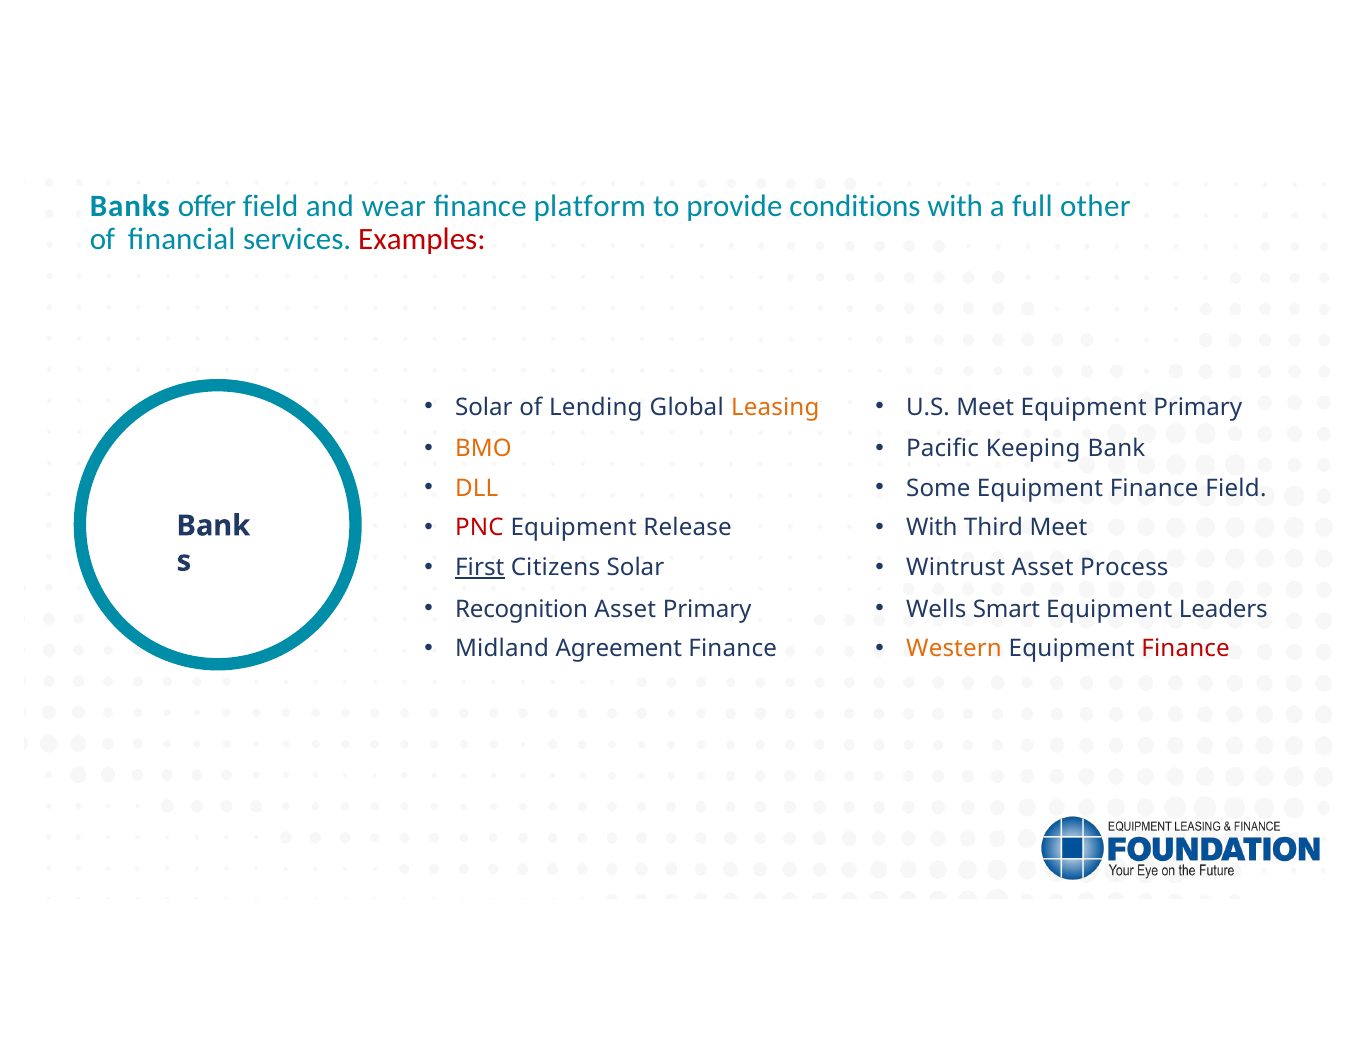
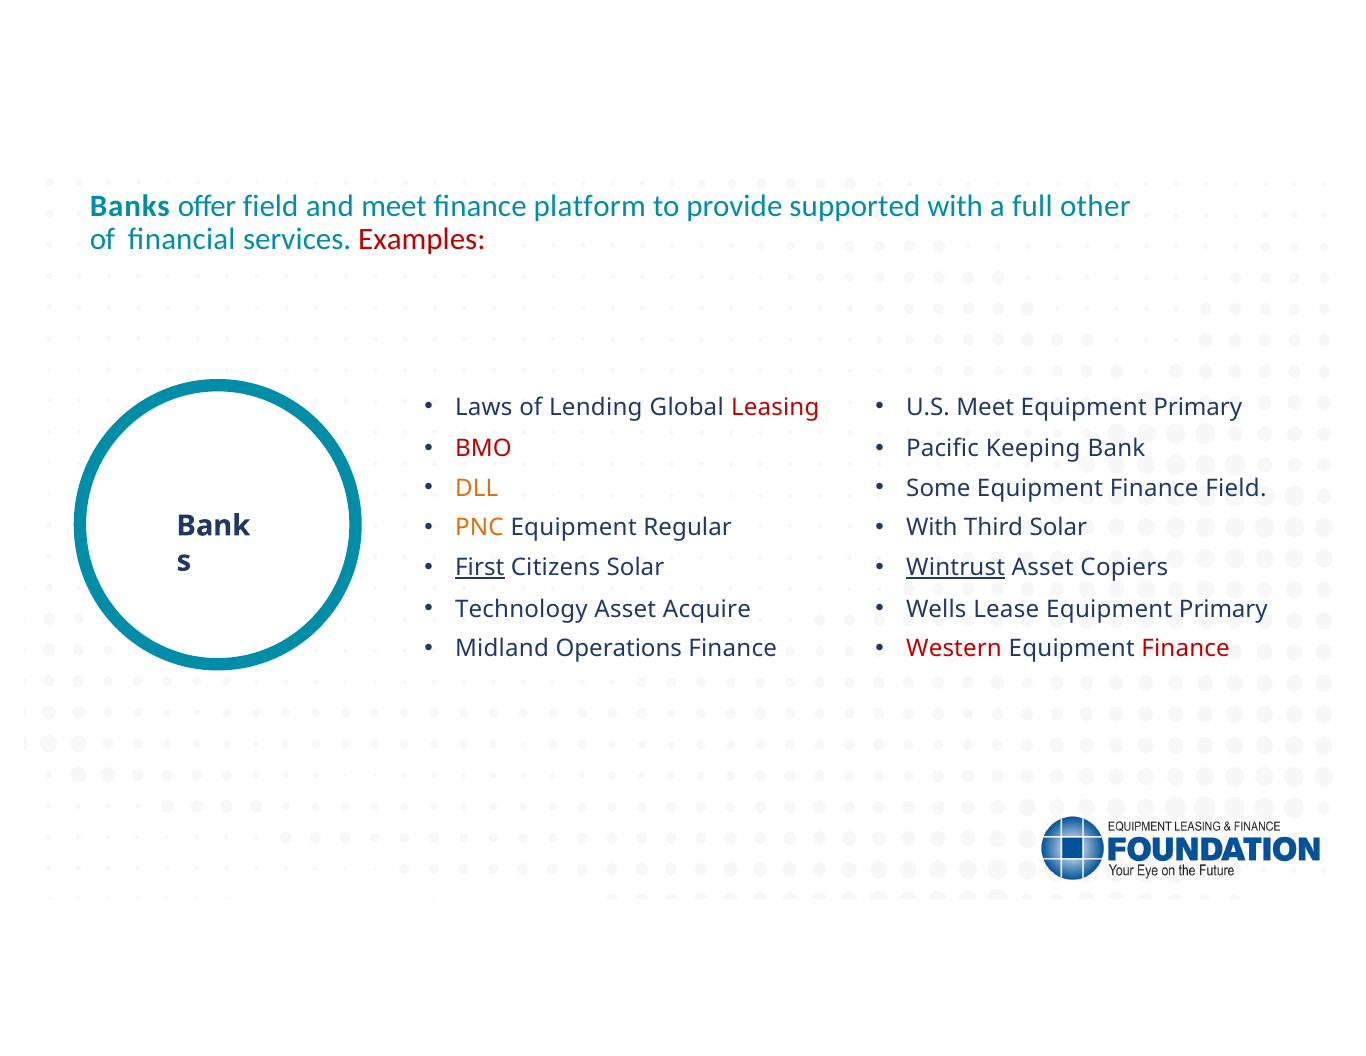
and wear: wear -> meet
conditions: conditions -> supported
Solar at (484, 407): Solar -> Laws
Leasing colour: orange -> red
BMO colour: orange -> red
PNC colour: red -> orange
Release: Release -> Regular
Third Meet: Meet -> Solar
Wintrust underline: none -> present
Process: Process -> Copiers
Recognition: Recognition -> Technology
Asset Primary: Primary -> Acquire
Smart: Smart -> Lease
Leaders at (1223, 609): Leaders -> Primary
Agreement: Agreement -> Operations
Western colour: orange -> red
